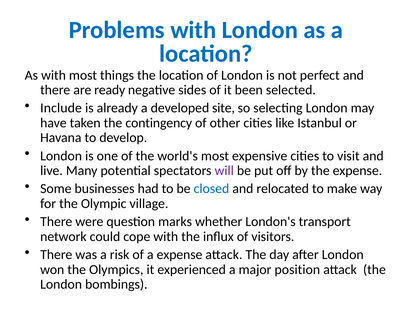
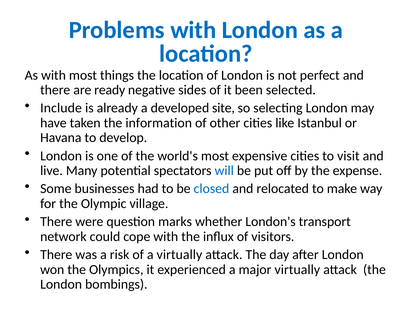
contingency: contingency -> information
will colour: purple -> blue
a expense: expense -> virtually
major position: position -> virtually
